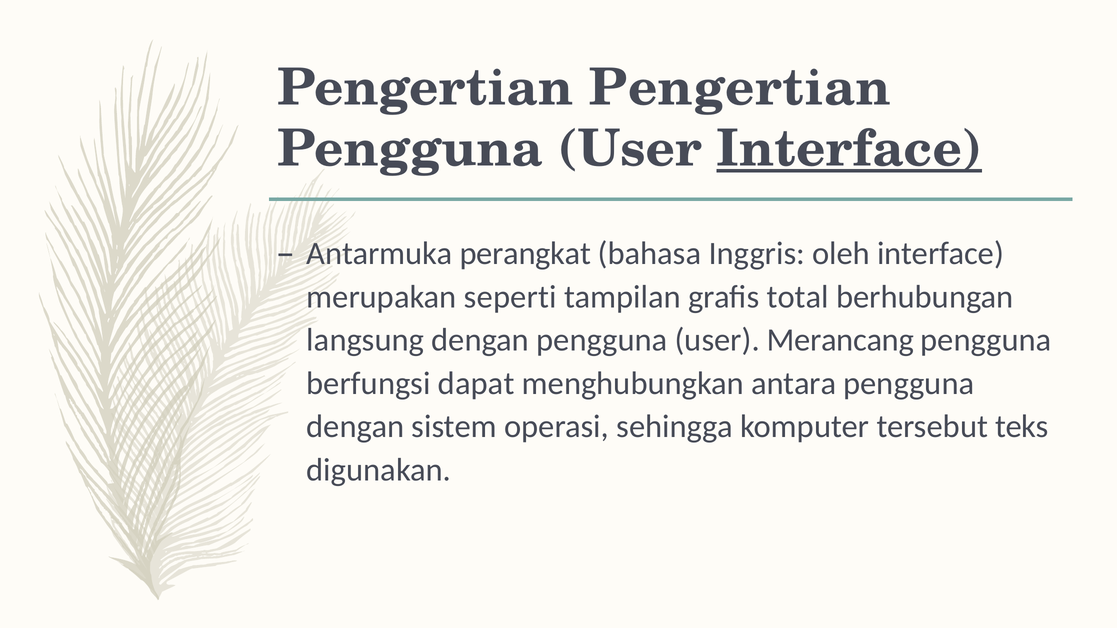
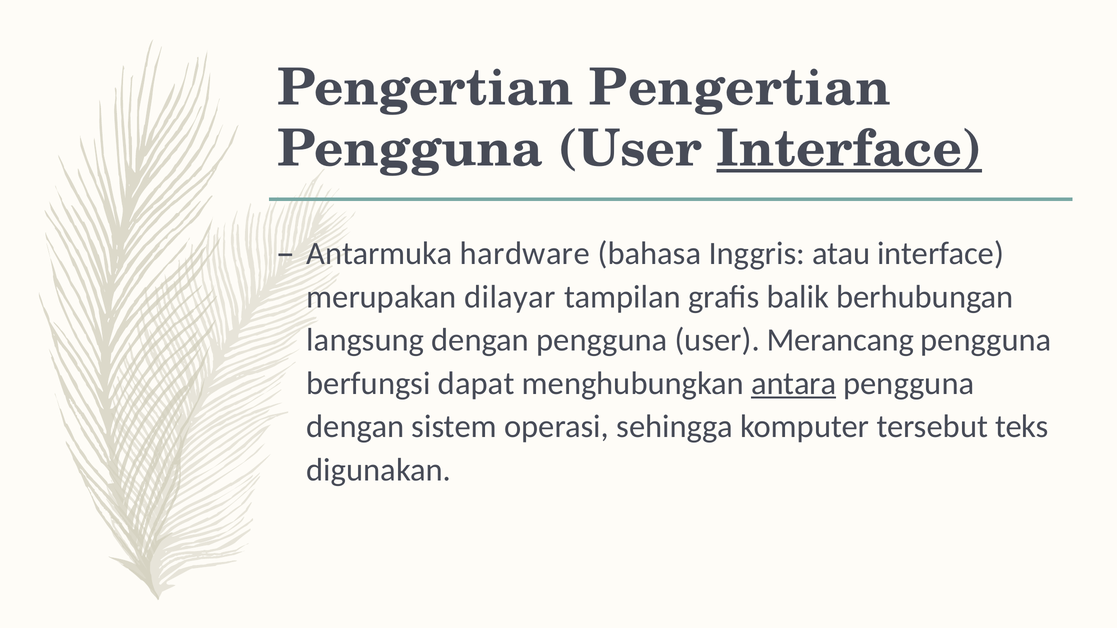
perangkat: perangkat -> hardware
oleh: oleh -> atau
seperti: seperti -> dilayar
total: total -> balik
antara underline: none -> present
